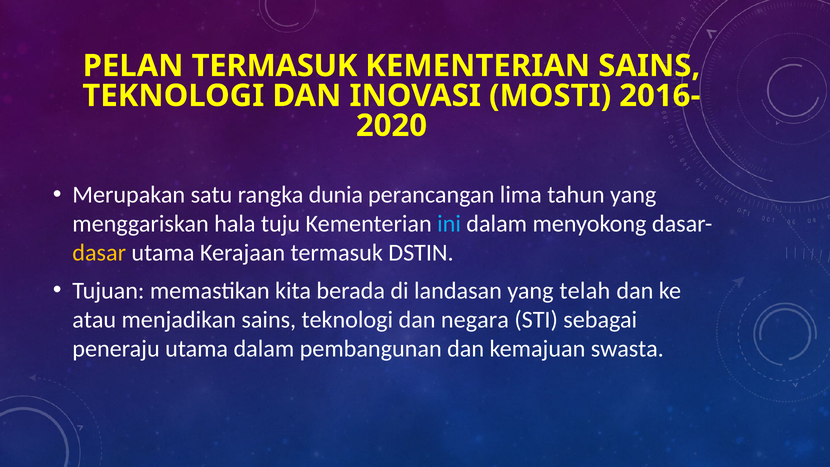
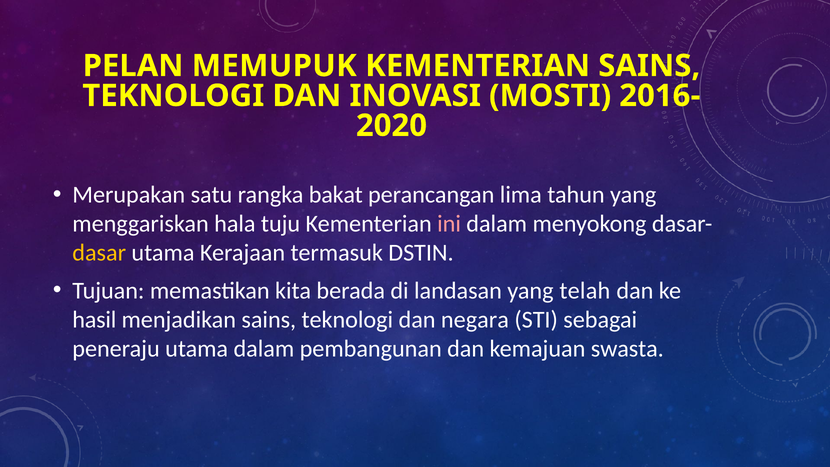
PELAN TERMASUK: TERMASUK -> MEMUPUK
dunia: dunia -> bakat
ini colour: light blue -> pink
atau: atau -> hasil
